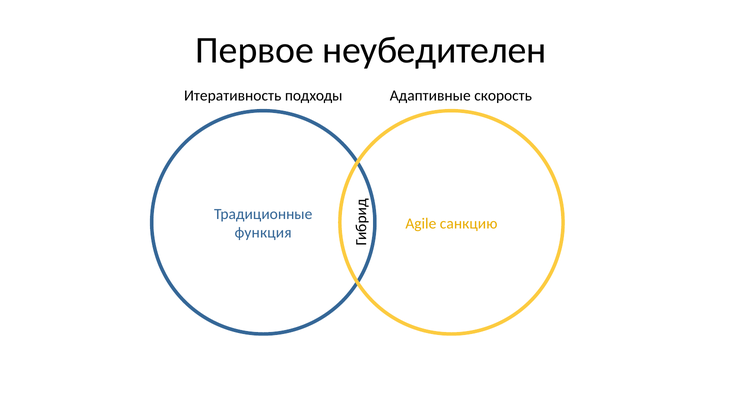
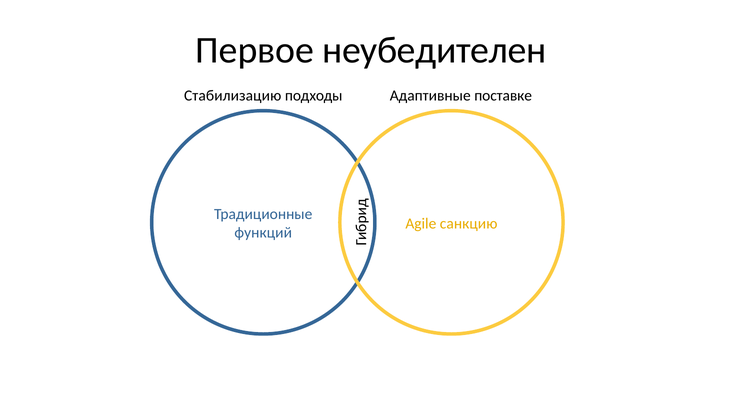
Итеративность: Итеративность -> Стабилизацию
скорость: скорость -> поставке
функция: функция -> функций
